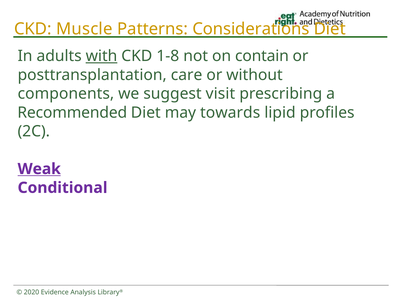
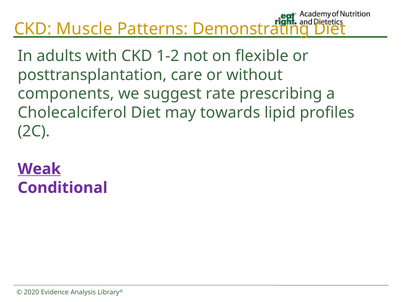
Considerations: Considerations -> Demonstrating
with underline: present -> none
1-8: 1-8 -> 1-2
contain: contain -> flexible
visit: visit -> rate
Recommended: Recommended -> Cholecalciferol
